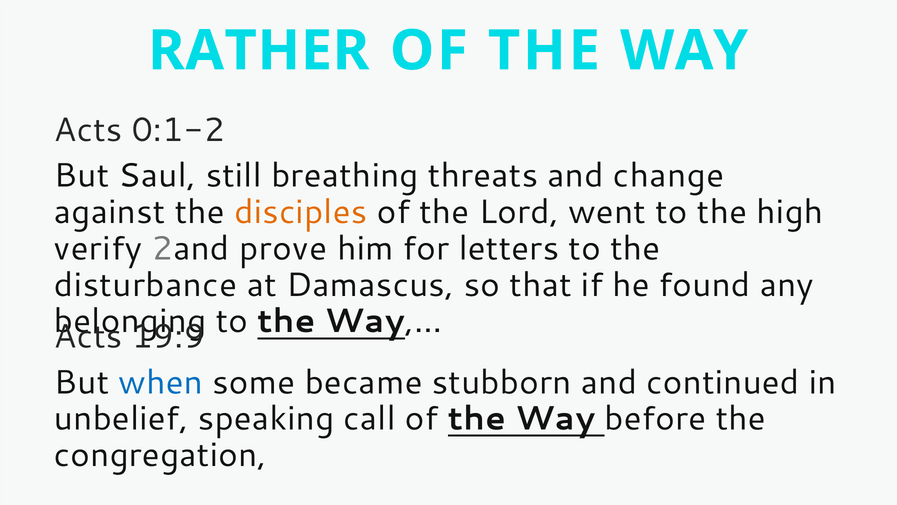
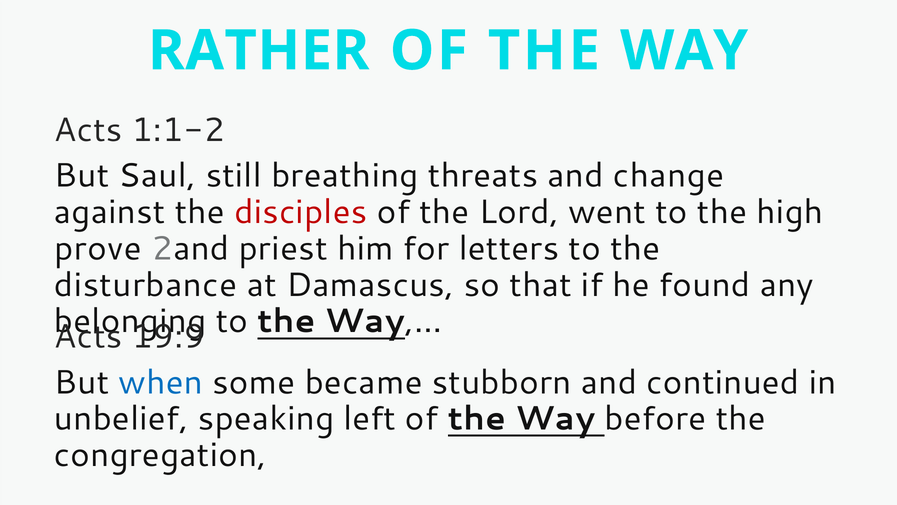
0:1-2: 0:1-2 -> 1:1-2
disciples colour: orange -> red
verify: verify -> prove
prove: prove -> priest
call: call -> left
